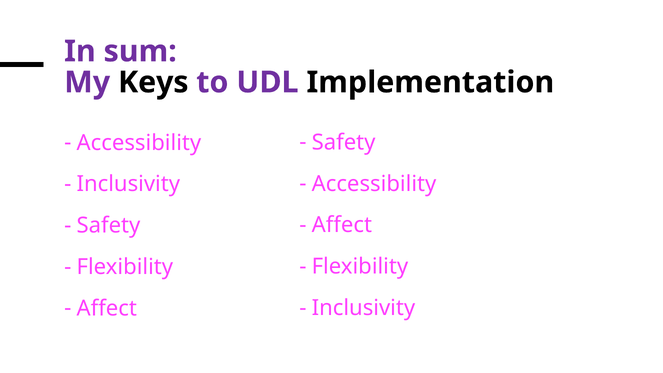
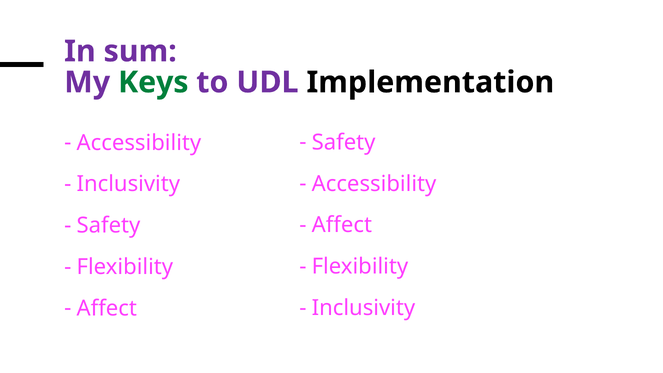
Keys colour: black -> green
